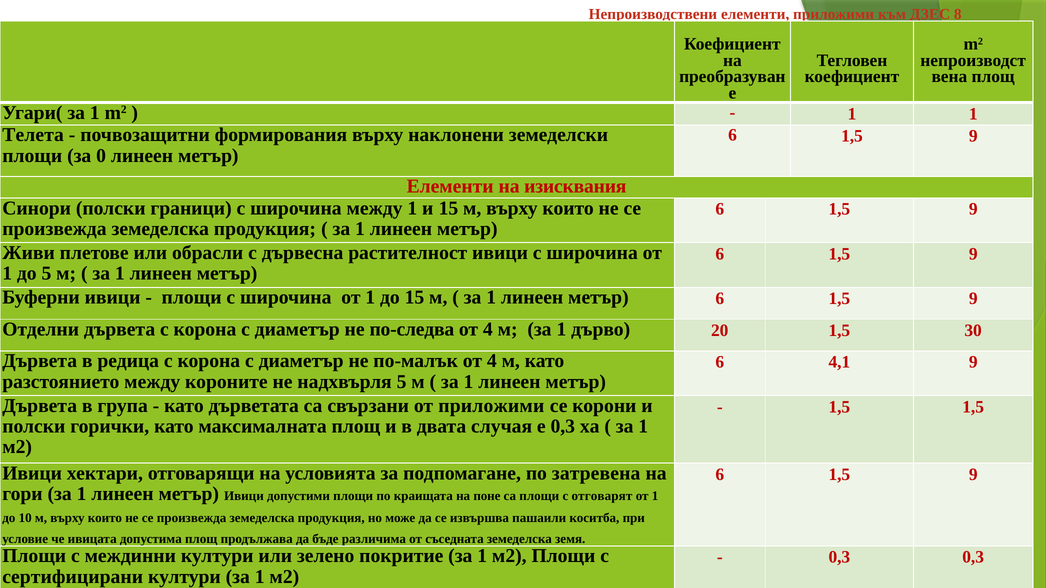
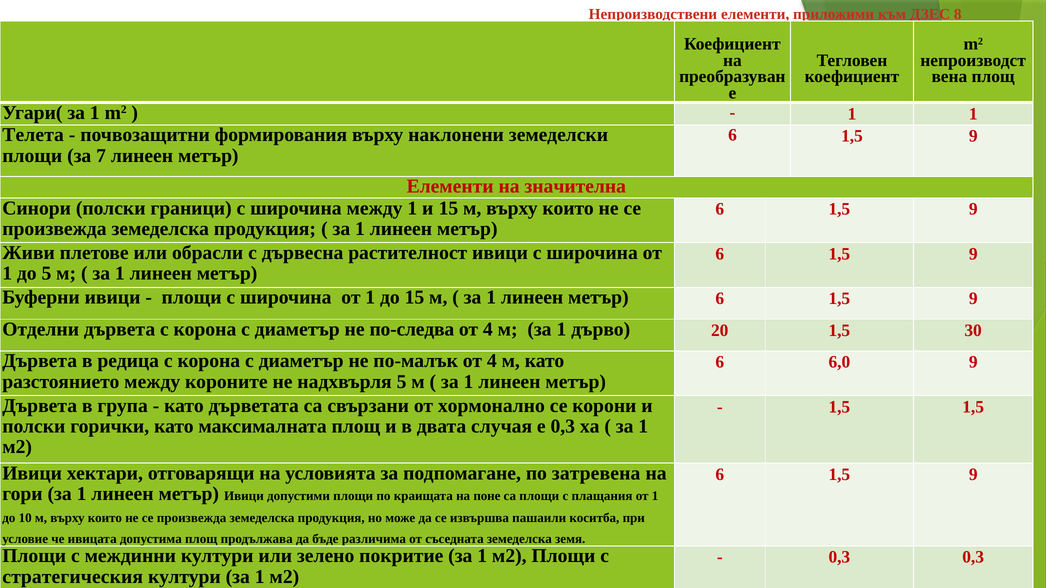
0: 0 -> 7
изисквания: изисквания -> значителна
4,1: 4,1 -> 6,0
от приложими: приложими -> хормонално
отговарят: отговарят -> плащания
сертифицирани: сертифицирани -> стратегическия
